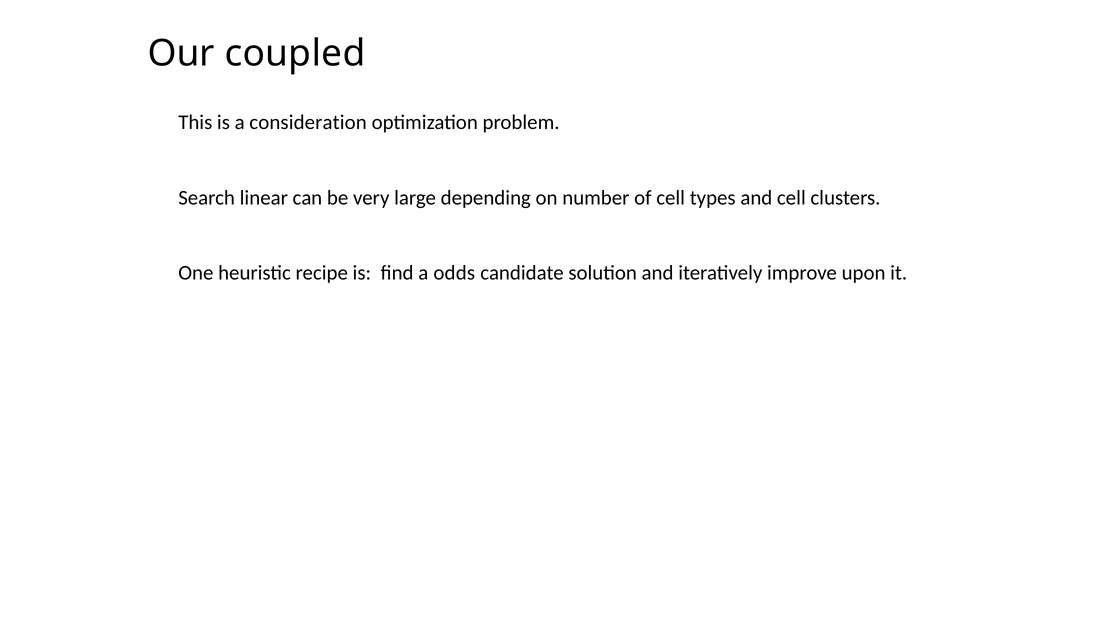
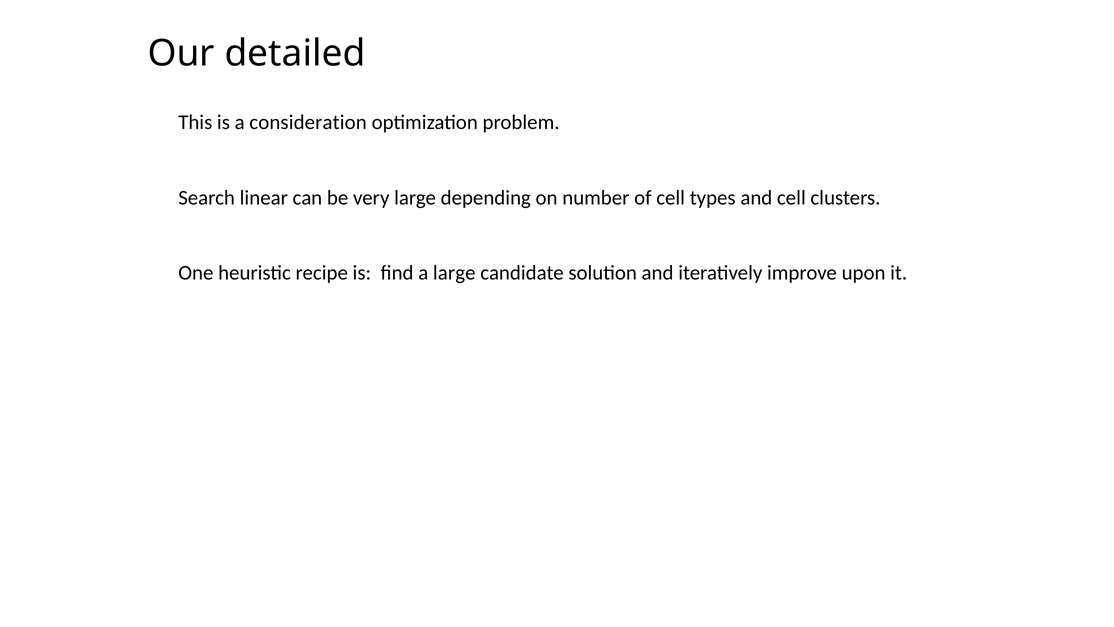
coupled: coupled -> detailed
a odds: odds -> large
